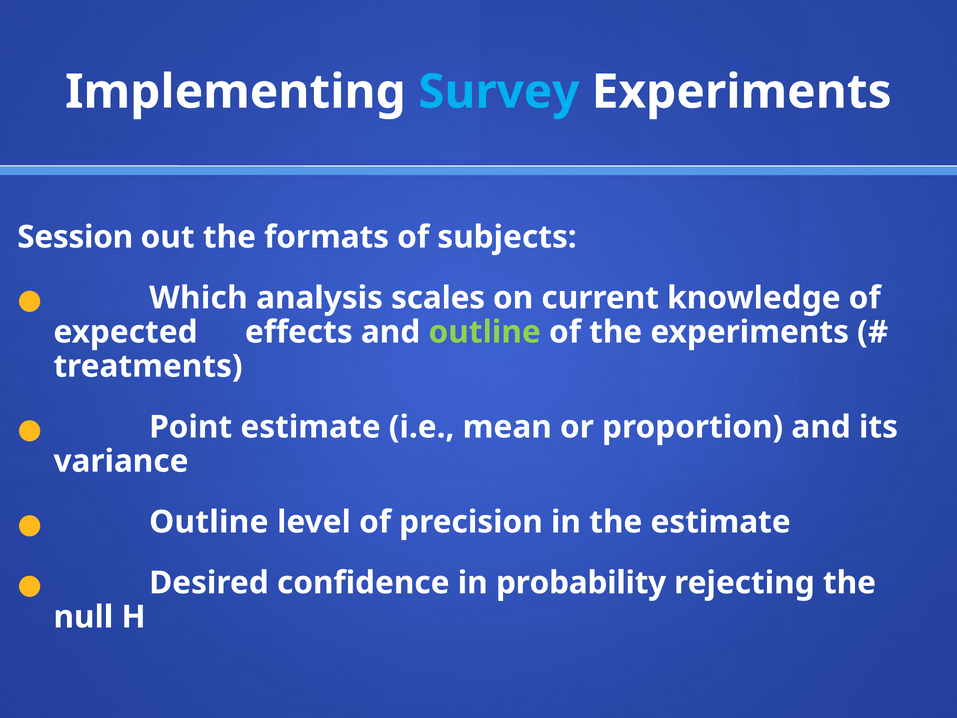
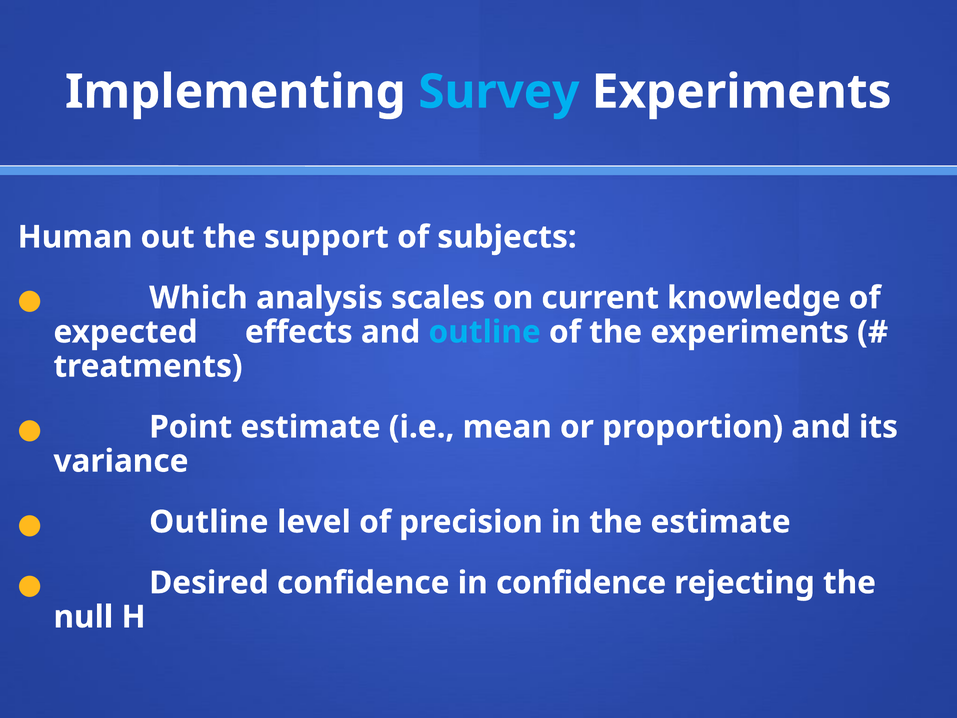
Session: Session -> Human
formats: formats -> support
outline at (485, 332) colour: light green -> light blue
in probability: probability -> confidence
